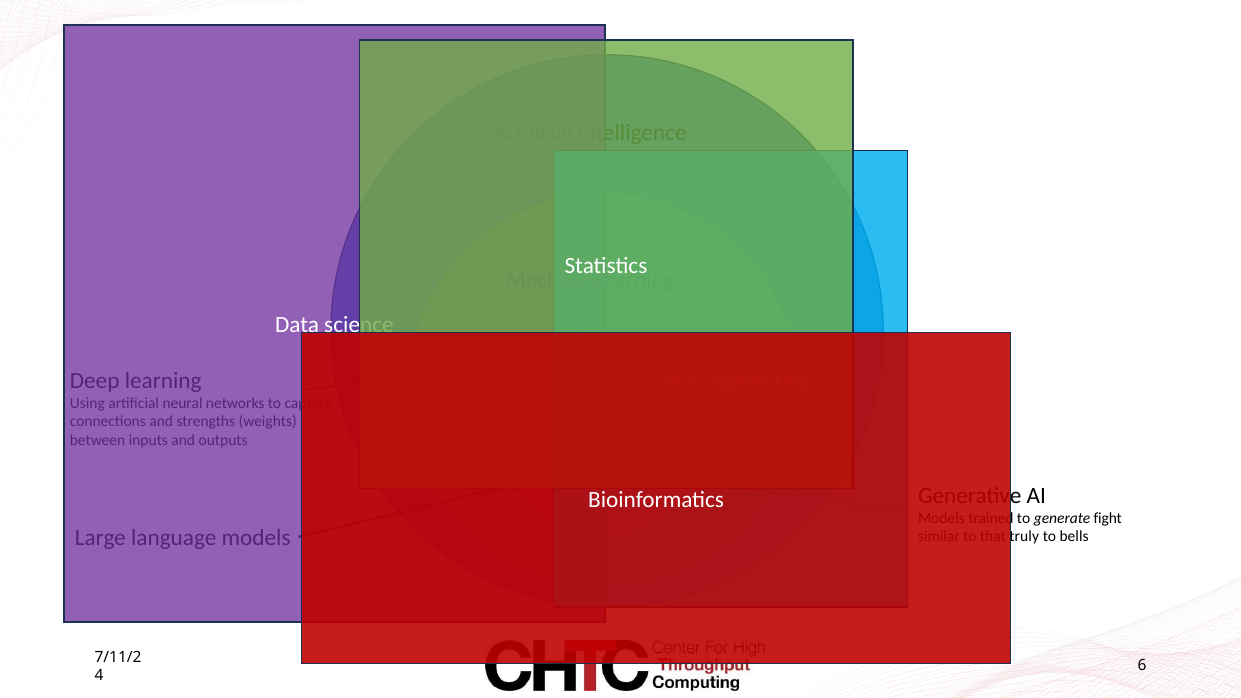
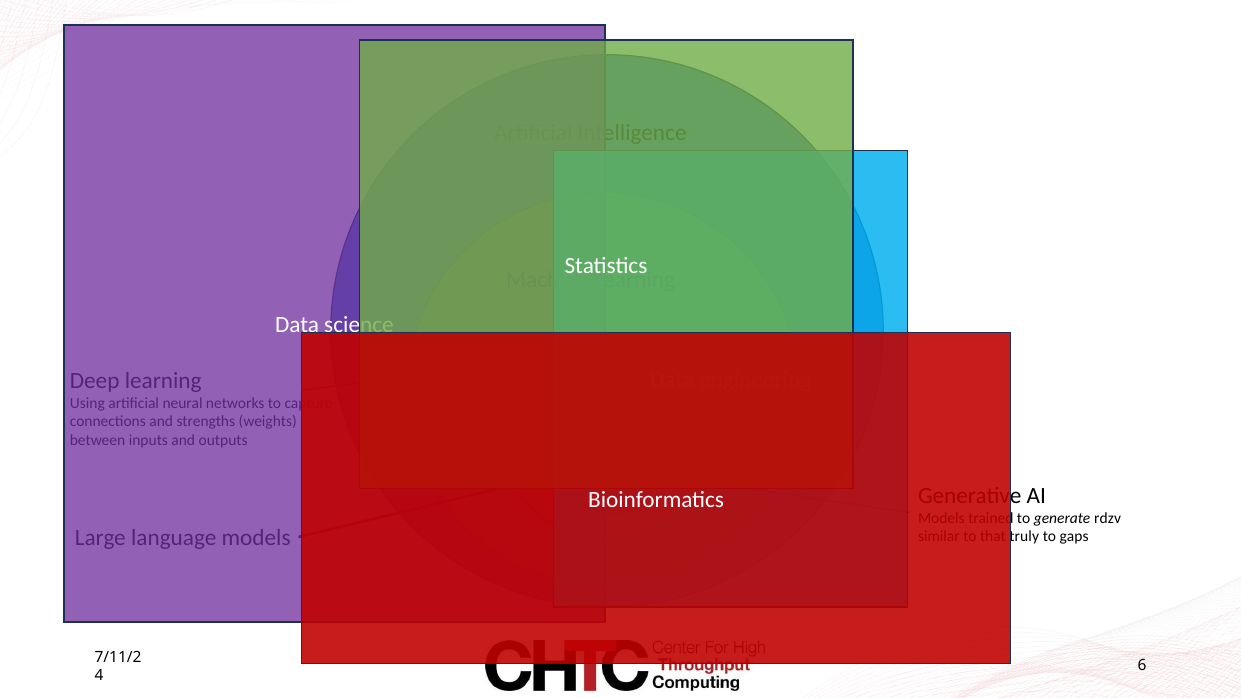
fight: fight -> rdzv
bells: bells -> gaps
